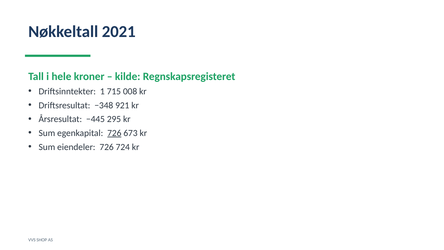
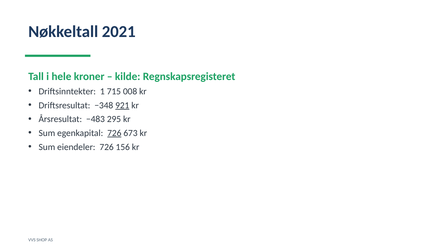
921 underline: none -> present
−445: −445 -> −483
724: 724 -> 156
